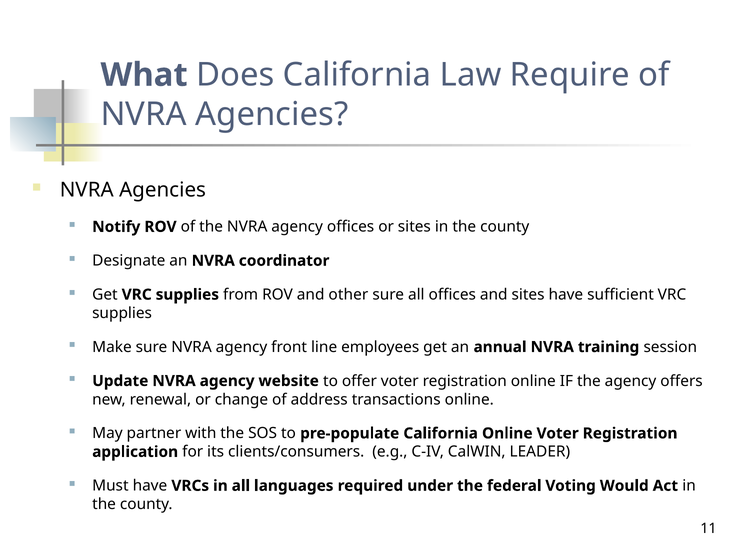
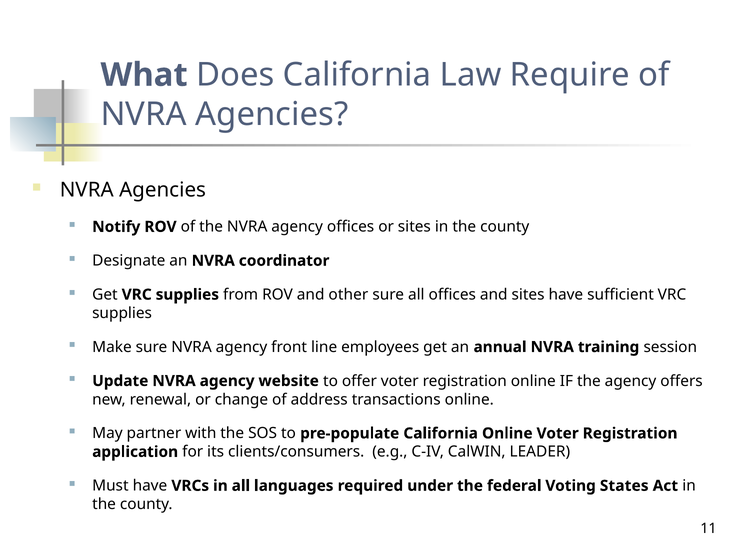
Would: Would -> States
